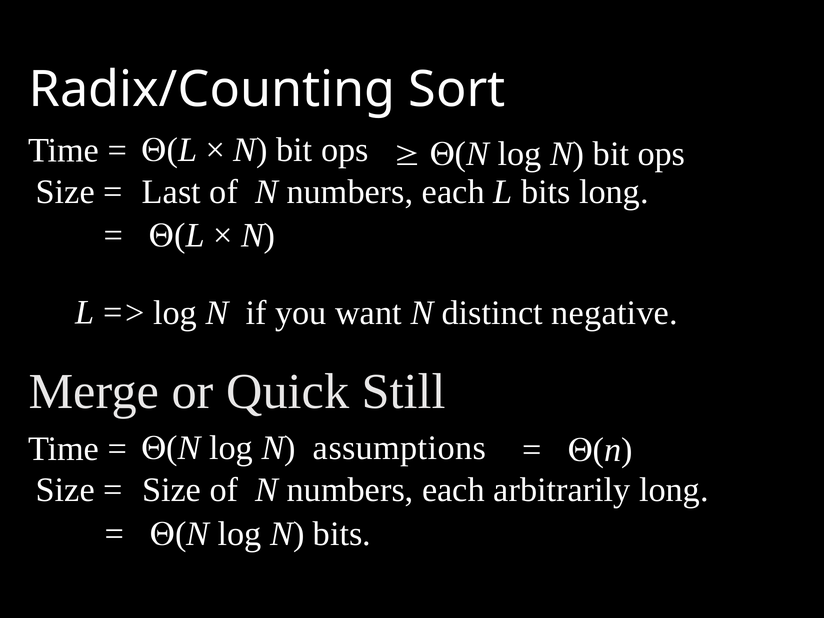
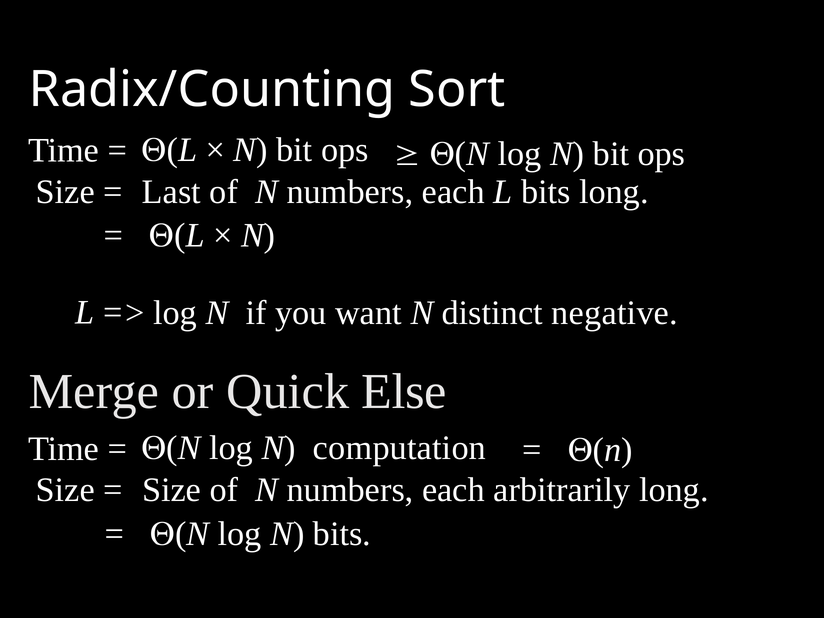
Still: Still -> Else
assumptions: assumptions -> computation
